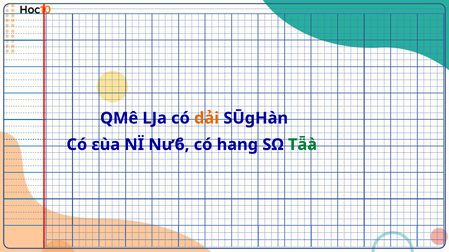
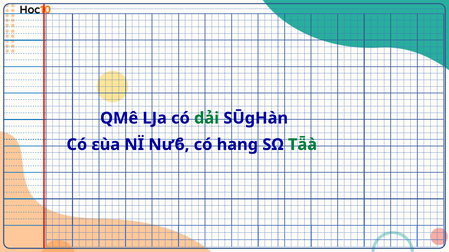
dải colour: orange -> green
